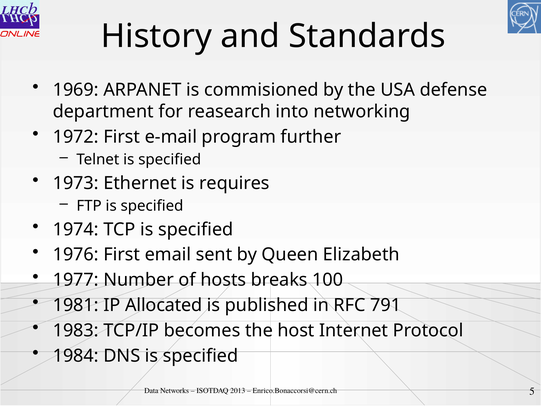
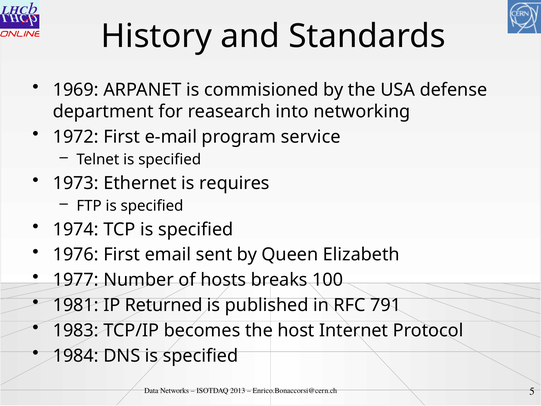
further: further -> service
Allocated: Allocated -> Returned
